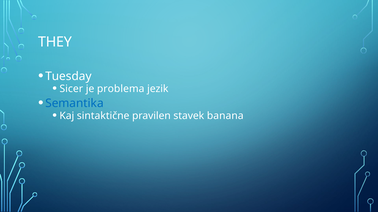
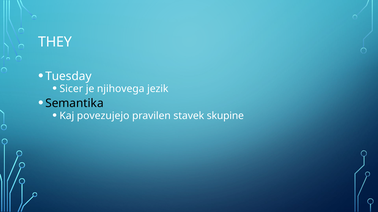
problema: problema -> njihovega
Semantika colour: blue -> black
sintaktične: sintaktične -> povezujejo
banana: banana -> skupine
